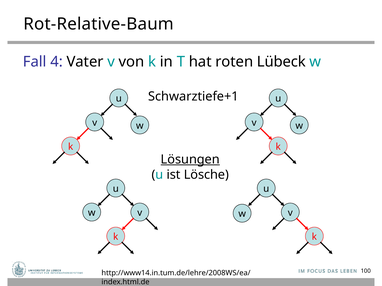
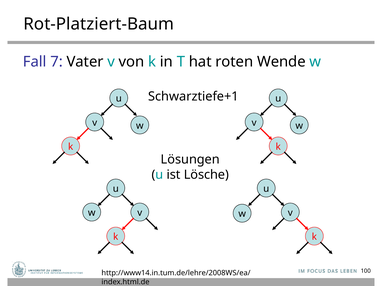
Rot-Relative-Baum: Rot-Relative-Baum -> Rot-Platziert-Baum
4: 4 -> 7
Lübeck: Lübeck -> Wende
Lösungen underline: present -> none
